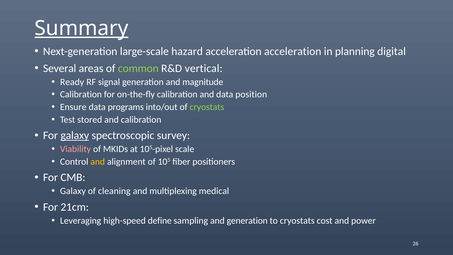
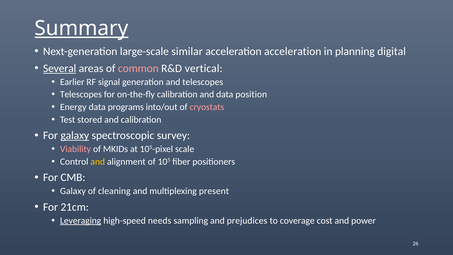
hazard: hazard -> similar
Several underline: none -> present
common colour: light green -> pink
Ready: Ready -> Earlier
and magnitude: magnitude -> telescopes
Calibration at (81, 94): Calibration -> Telescopes
Ensure: Ensure -> Energy
cryostats at (207, 107) colour: light green -> pink
medical: medical -> present
Leveraging underline: none -> present
define: define -> needs
and generation: generation -> prejudices
to cryostats: cryostats -> coverage
